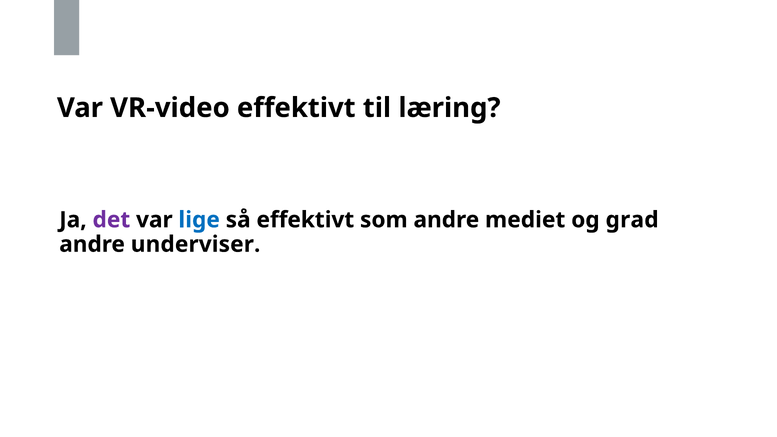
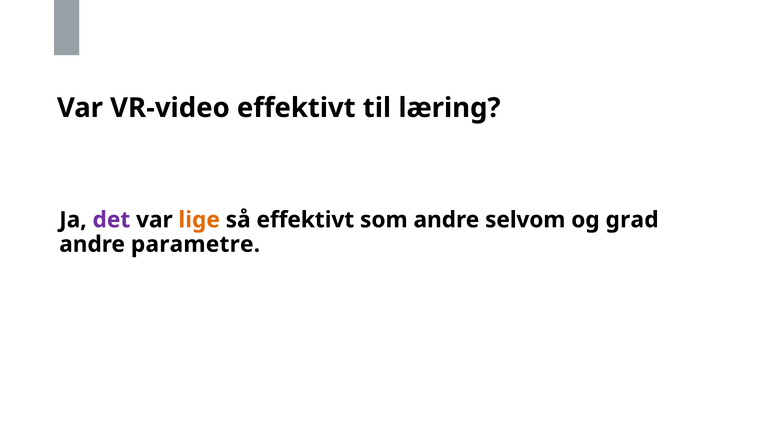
lige colour: blue -> orange
mediet: mediet -> selvom
underviser: underviser -> parametre
